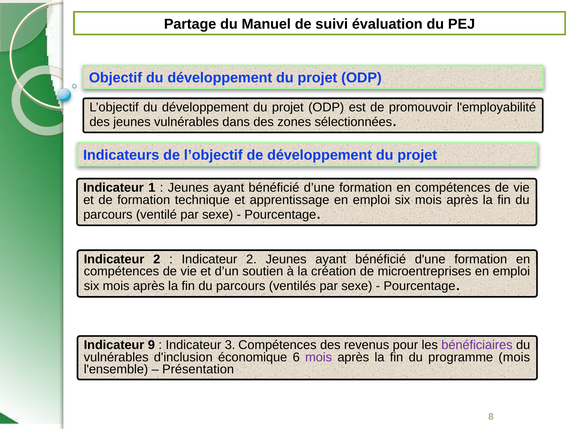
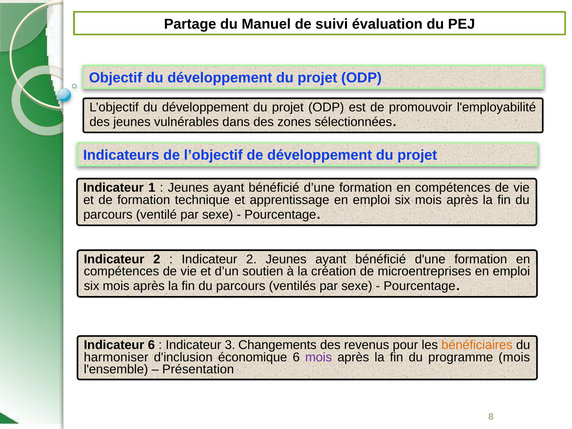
Indicateur 9: 9 -> 6
3 Compétences: Compétences -> Changements
bénéficiaires colour: purple -> orange
vulnérables at (116, 357): vulnérables -> harmoniser
